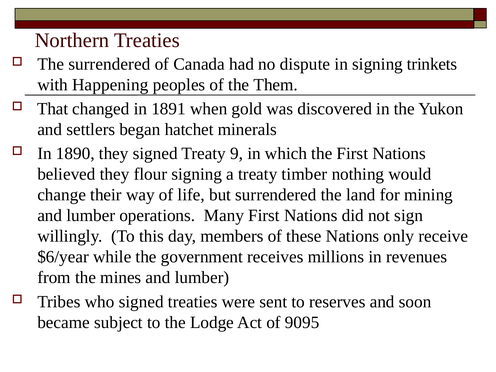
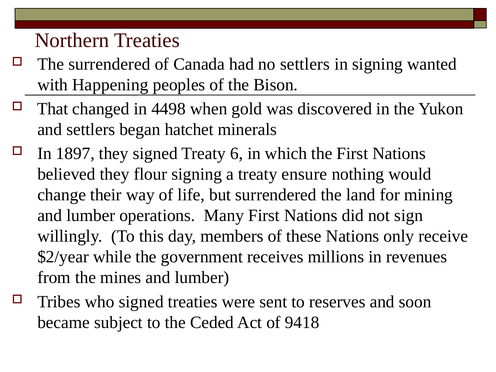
no dispute: dispute -> settlers
trinkets: trinkets -> wanted
Them: Them -> Bison
1891: 1891 -> 4498
1890: 1890 -> 1897
9: 9 -> 6
timber: timber -> ensure
$6/year: $6/year -> $2/year
Lodge: Lodge -> Ceded
9095: 9095 -> 9418
